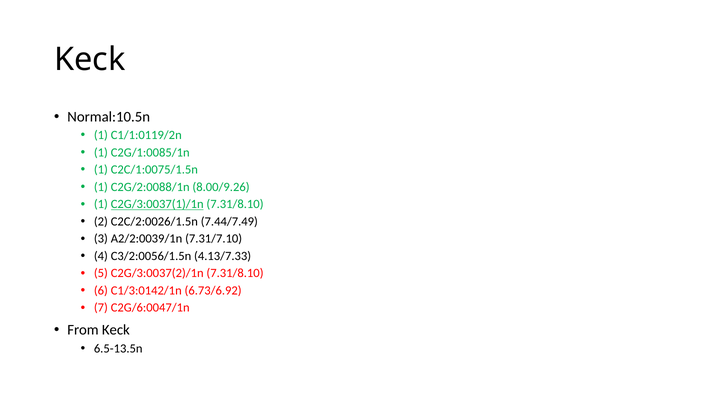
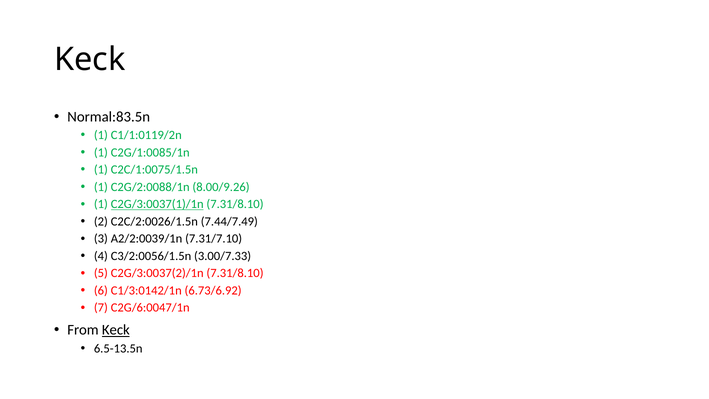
Normal:10.5n: Normal:10.5n -> Normal:83.5n
4.13/7.33: 4.13/7.33 -> 3.00/7.33
Keck at (116, 330) underline: none -> present
